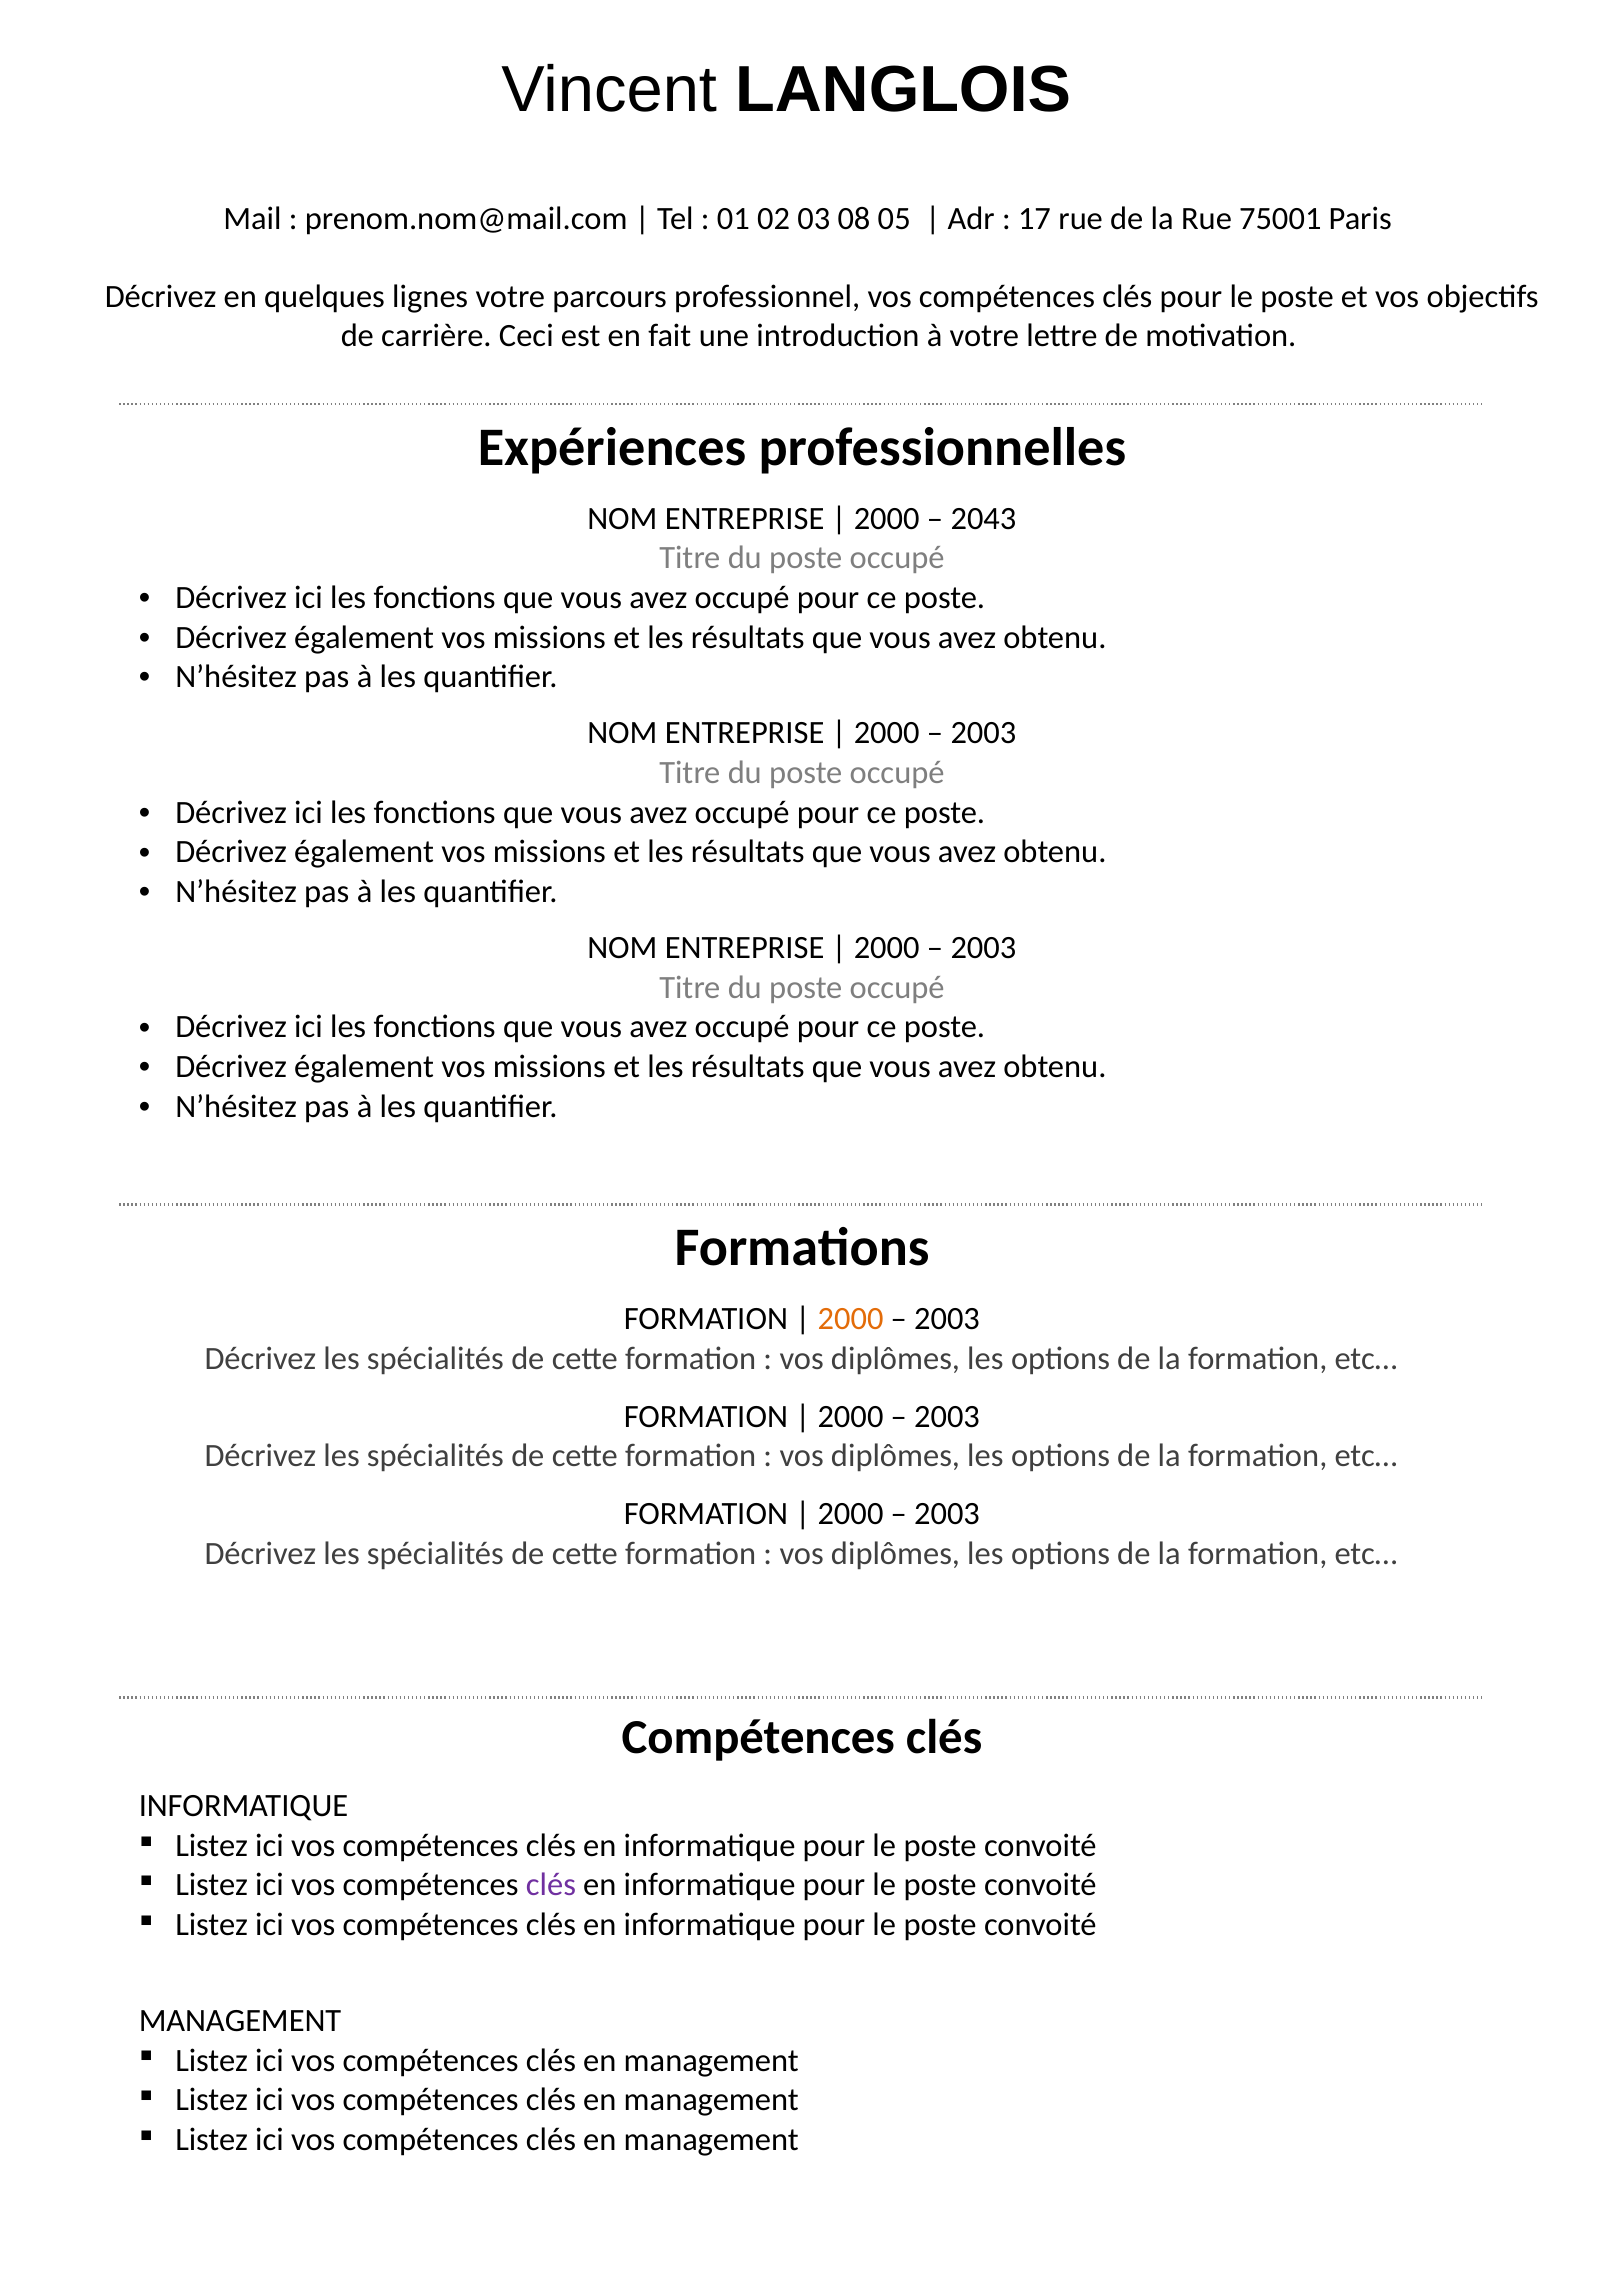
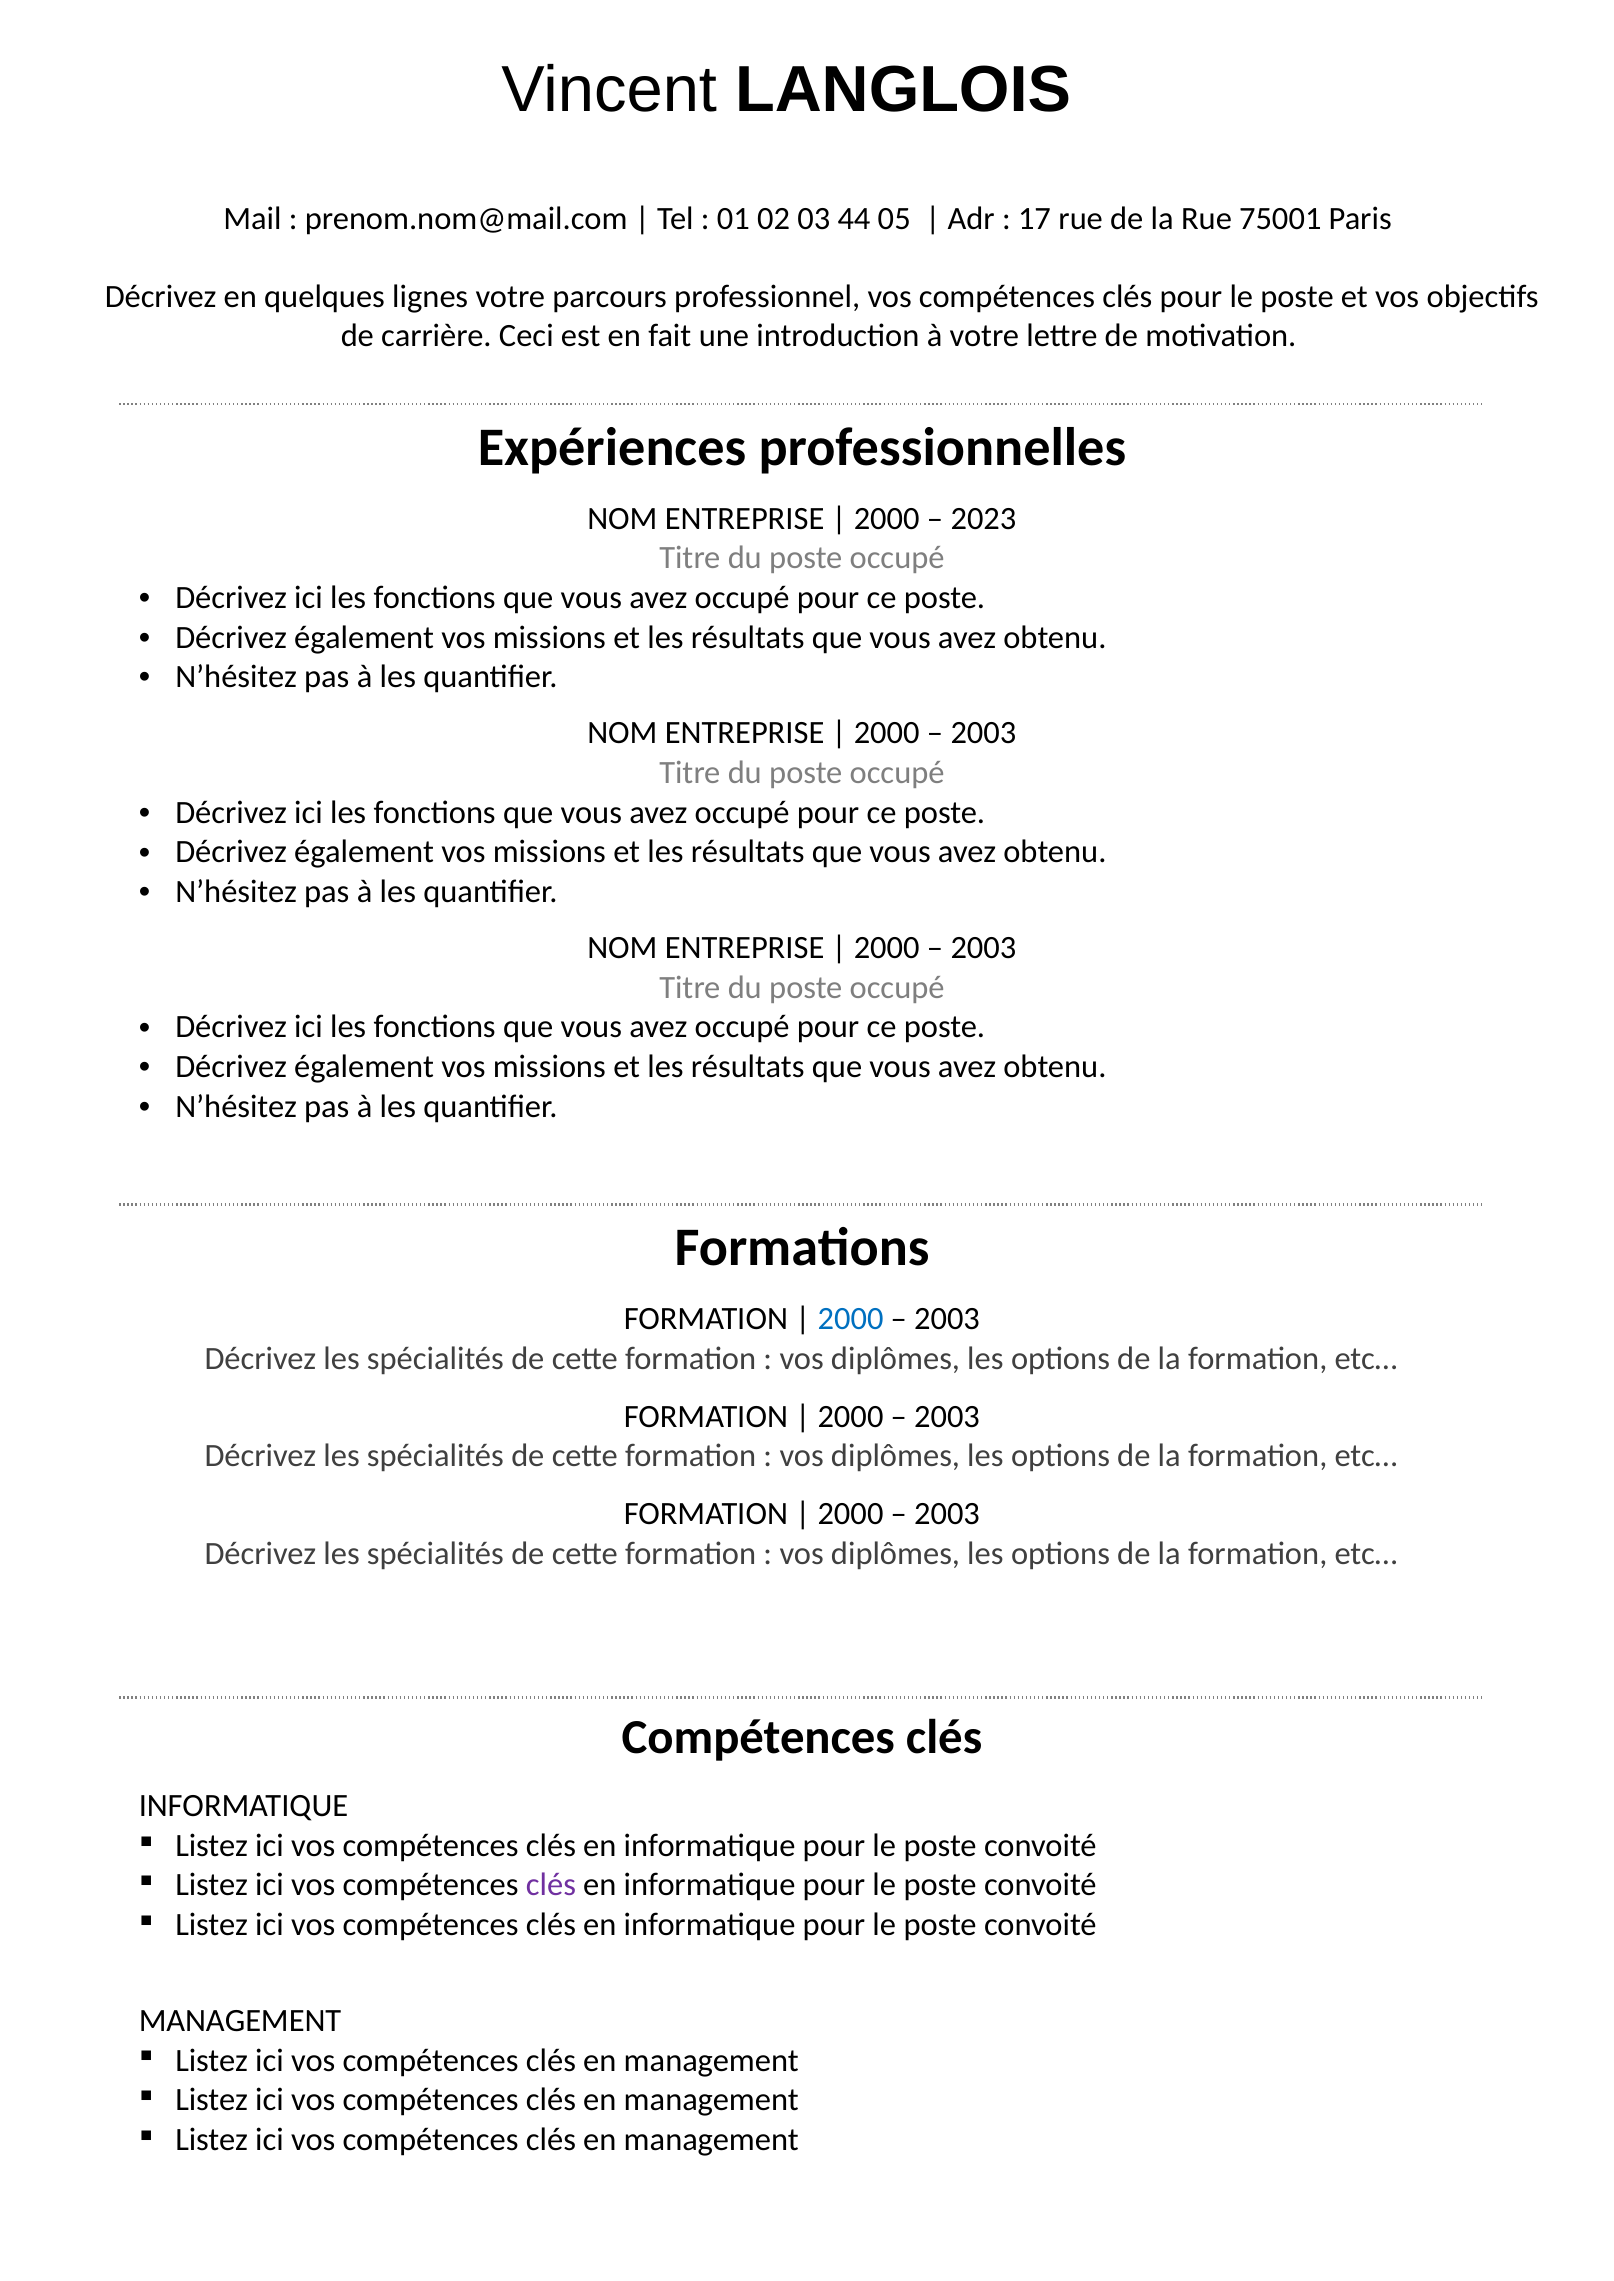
08: 08 -> 44
2043: 2043 -> 2023
2000 at (851, 1319) colour: orange -> blue
